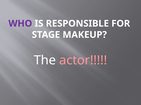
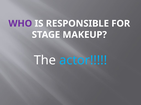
actor colour: pink -> light blue
